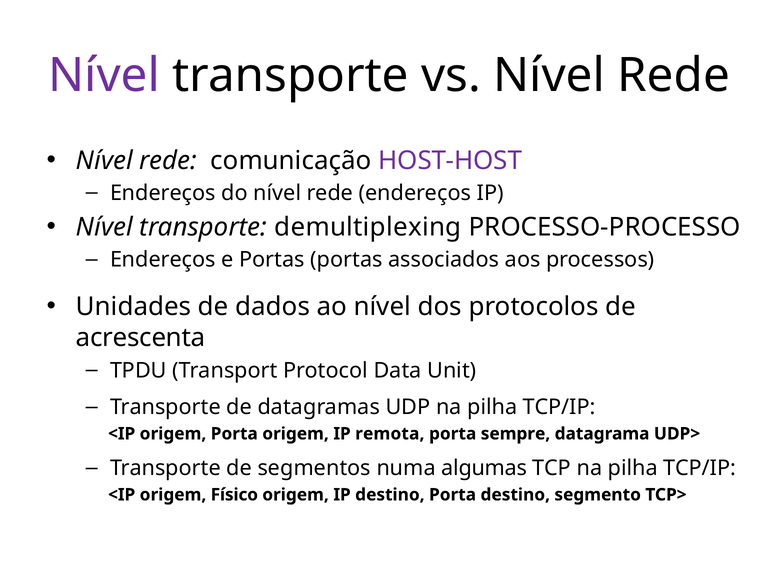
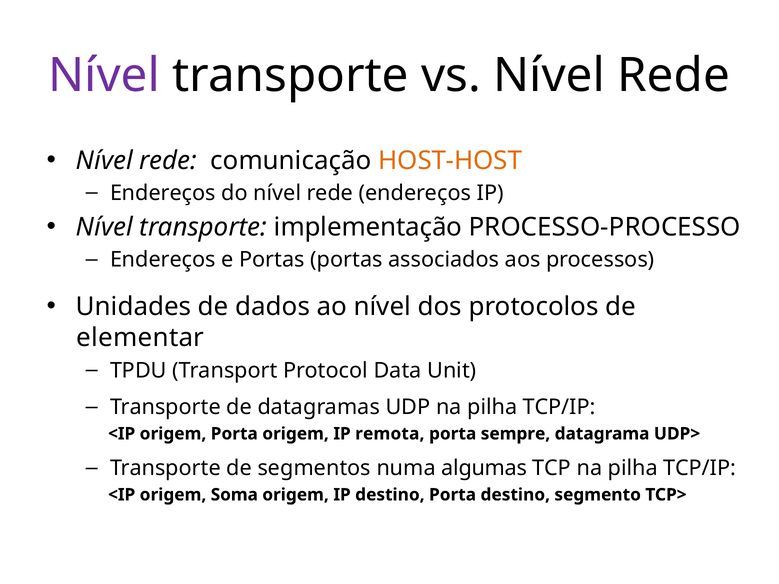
HOST-HOST colour: purple -> orange
demultiplexing: demultiplexing -> implementação
acrescenta: acrescenta -> elementar
Físico: Físico -> Soma
